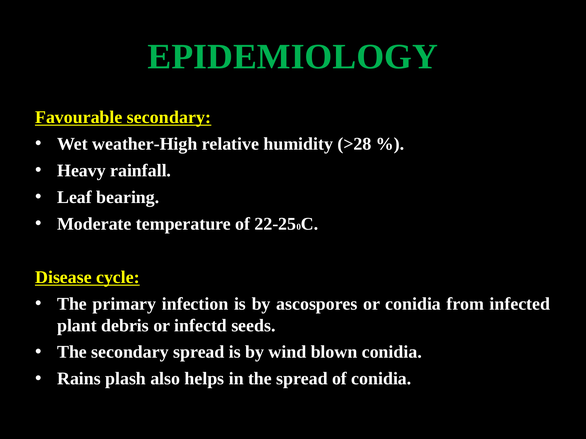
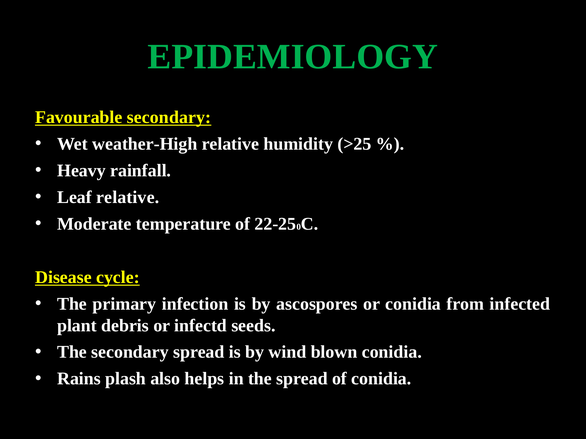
>28: >28 -> >25
Leaf bearing: bearing -> relative
